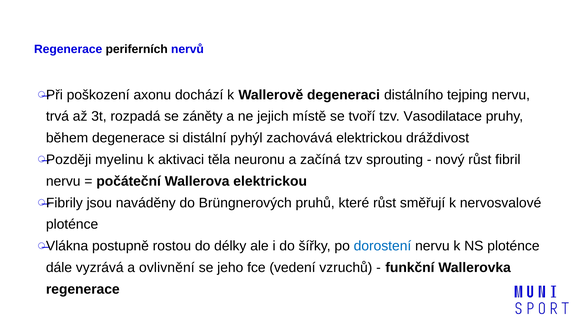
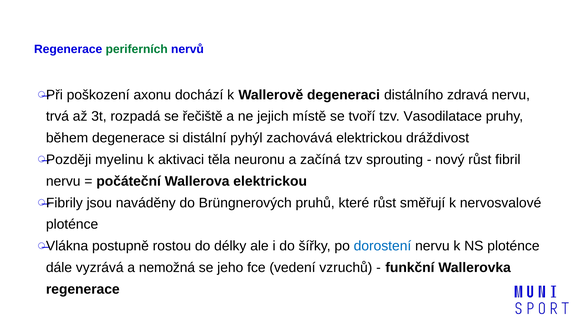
periferních colour: black -> green
tejping: tejping -> zdravá
záněty: záněty -> řečiště
ovlivnění: ovlivnění -> nemožná
